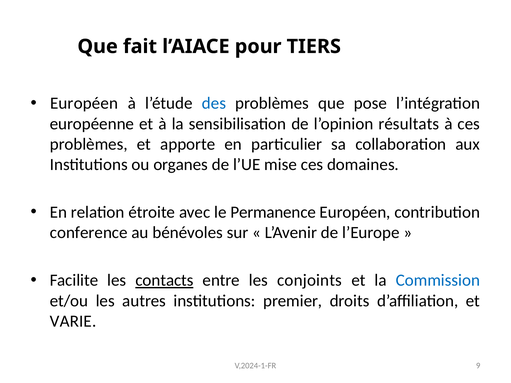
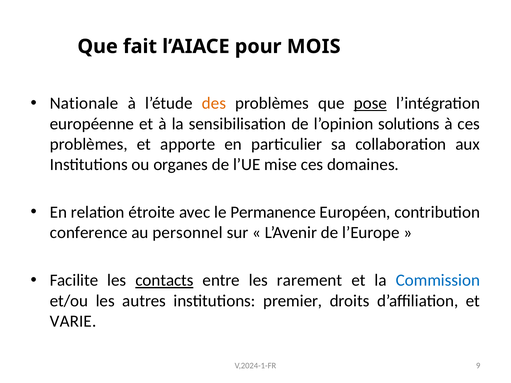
TIERS: TIERS -> MOIS
Européen at (84, 103): Européen -> Nationale
des colour: blue -> orange
pose underline: none -> present
résultats: résultats -> solutions
bénévoles: bénévoles -> personnel
conjoints: conjoints -> rarement
